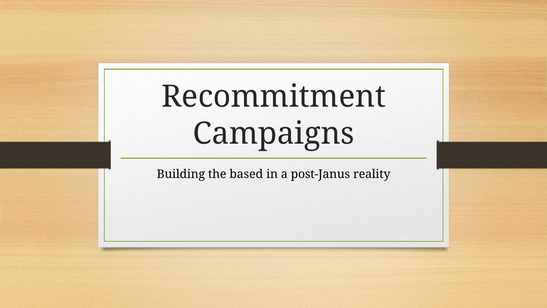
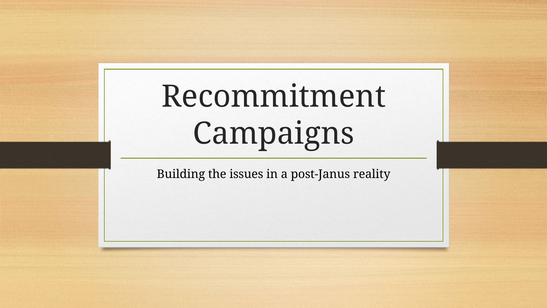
based: based -> issues
